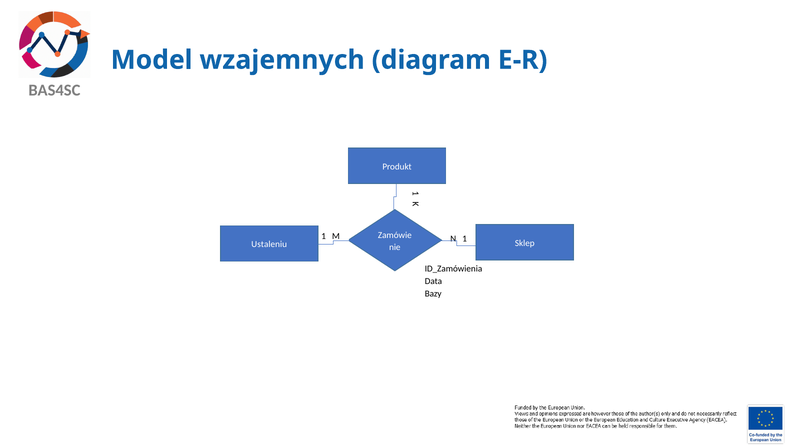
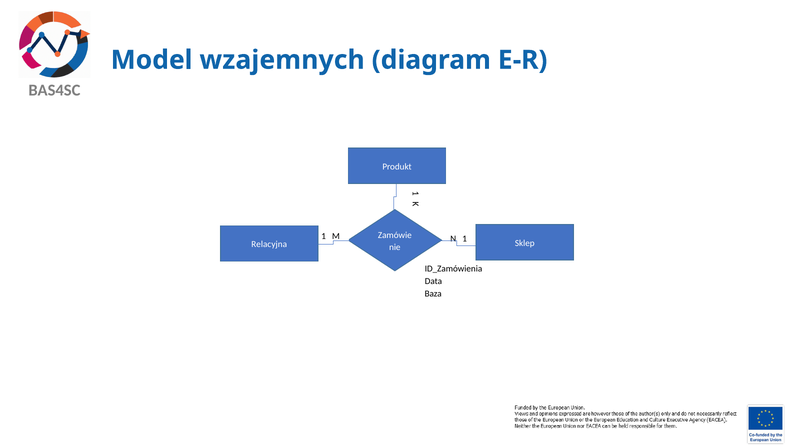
Ustaleniu: Ustaleniu -> Relacyjna
Bazy: Bazy -> Baza
